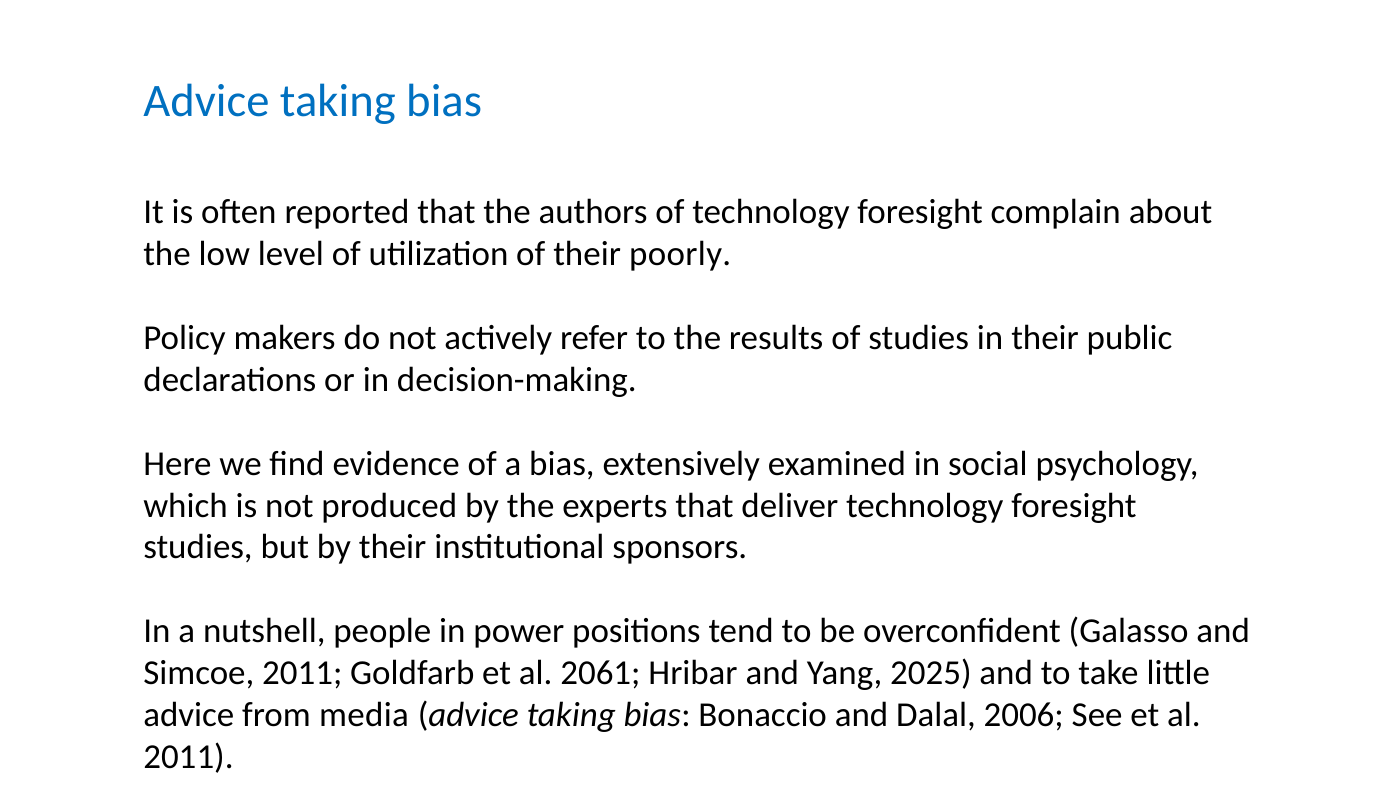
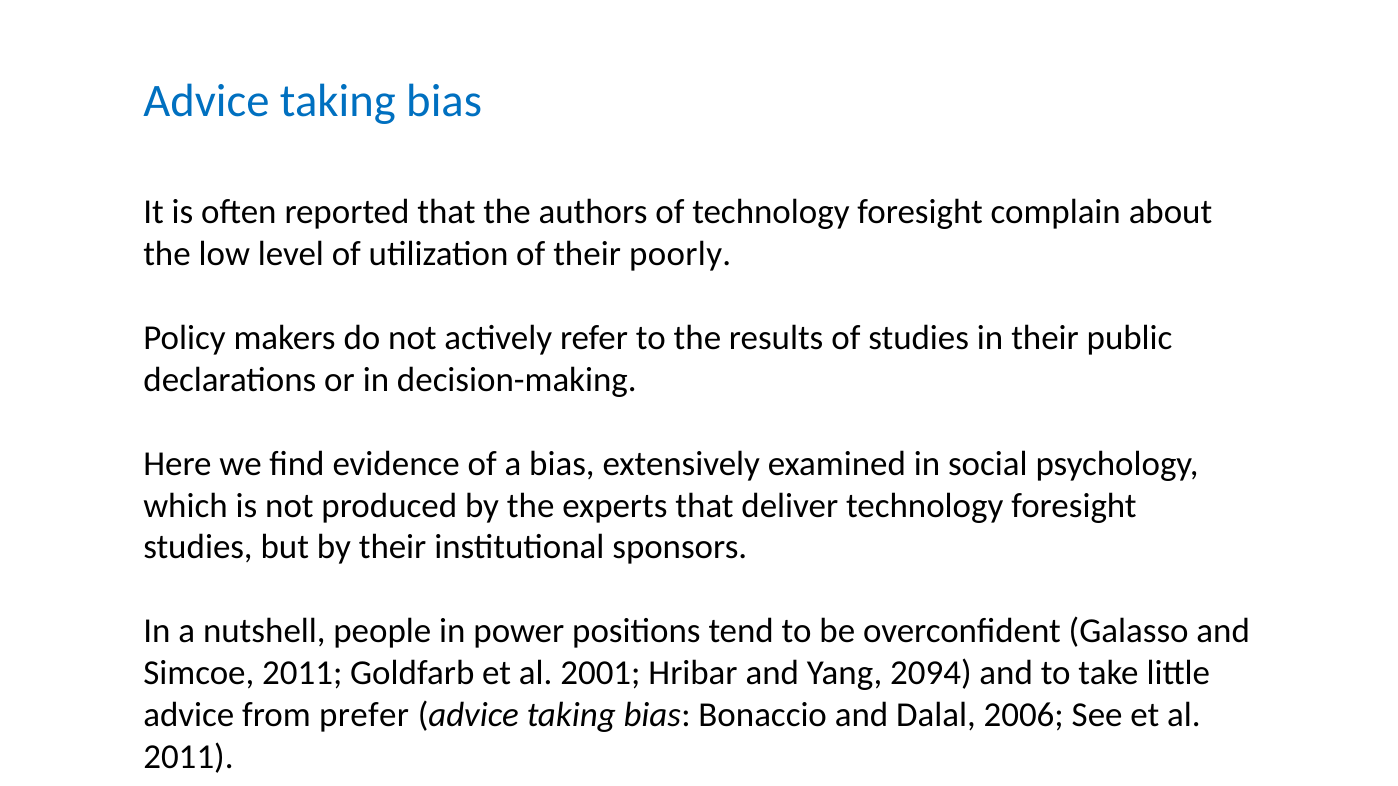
2061: 2061 -> 2001
2025: 2025 -> 2094
media: media -> prefer
